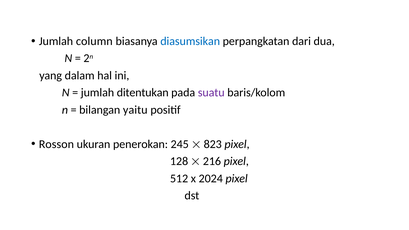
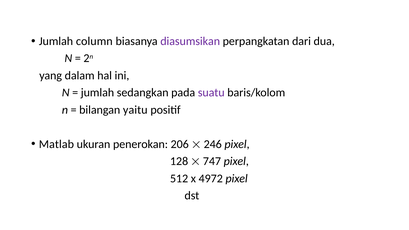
diasumsikan colour: blue -> purple
ditentukan: ditentukan -> sedangkan
Rosson: Rosson -> Matlab
245: 245 -> 206
823: 823 -> 246
216: 216 -> 747
2024: 2024 -> 4972
